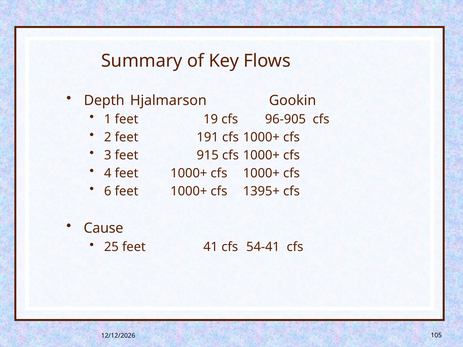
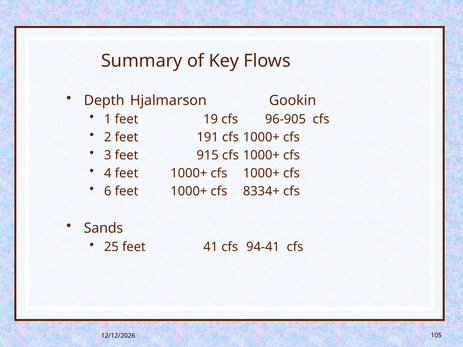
1395+: 1395+ -> 8334+
Cause: Cause -> Sands
54-41: 54-41 -> 94-41
